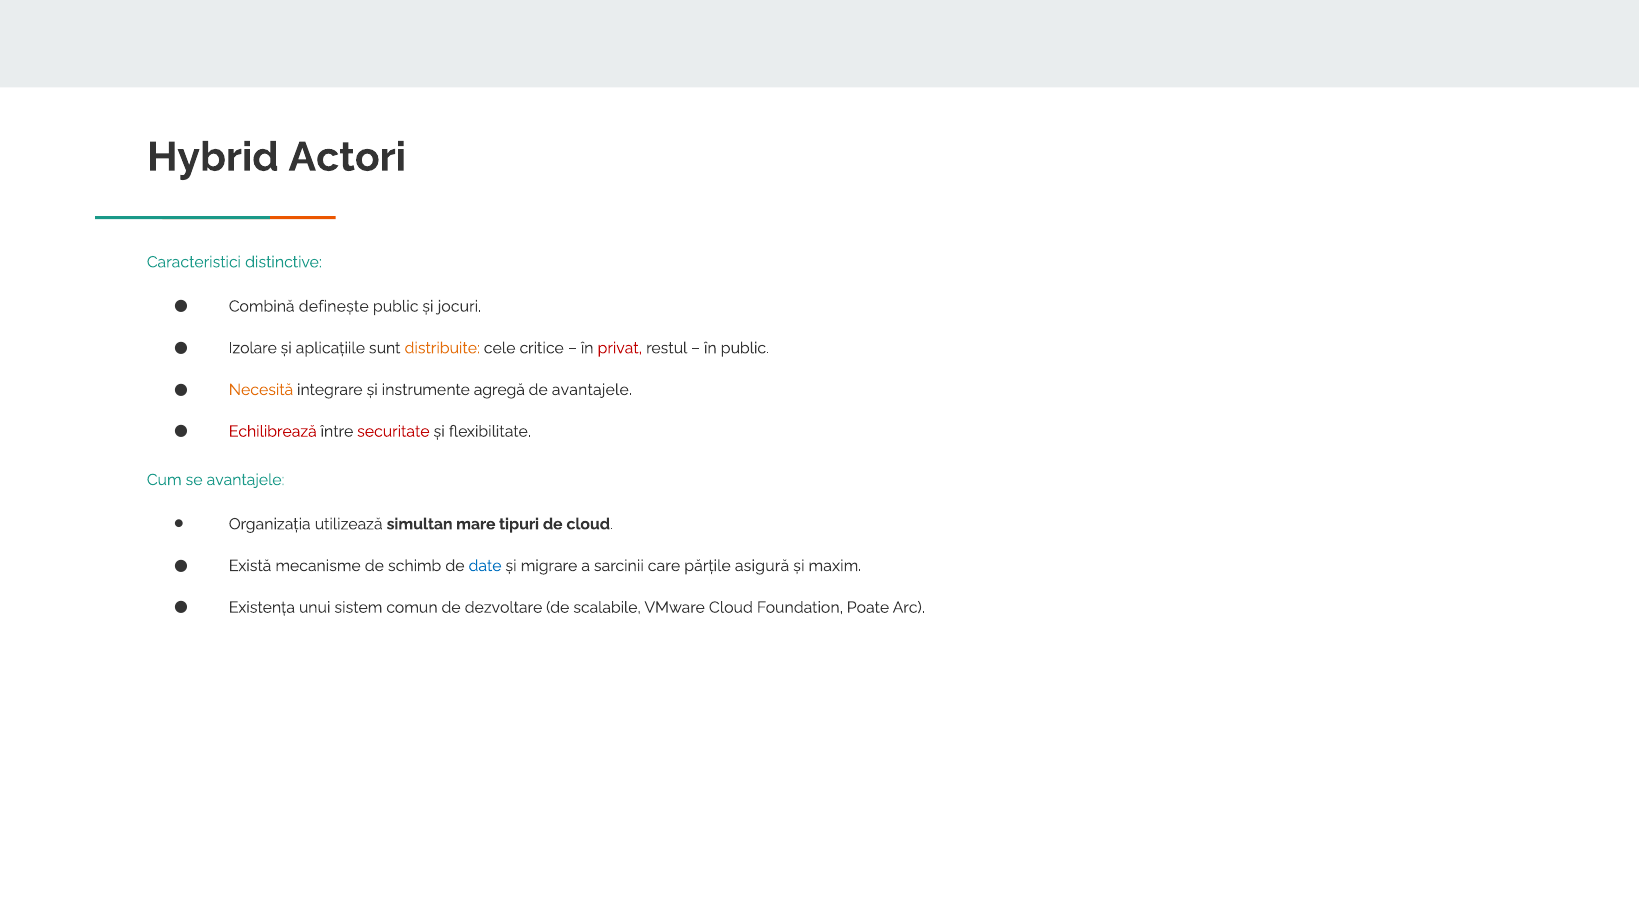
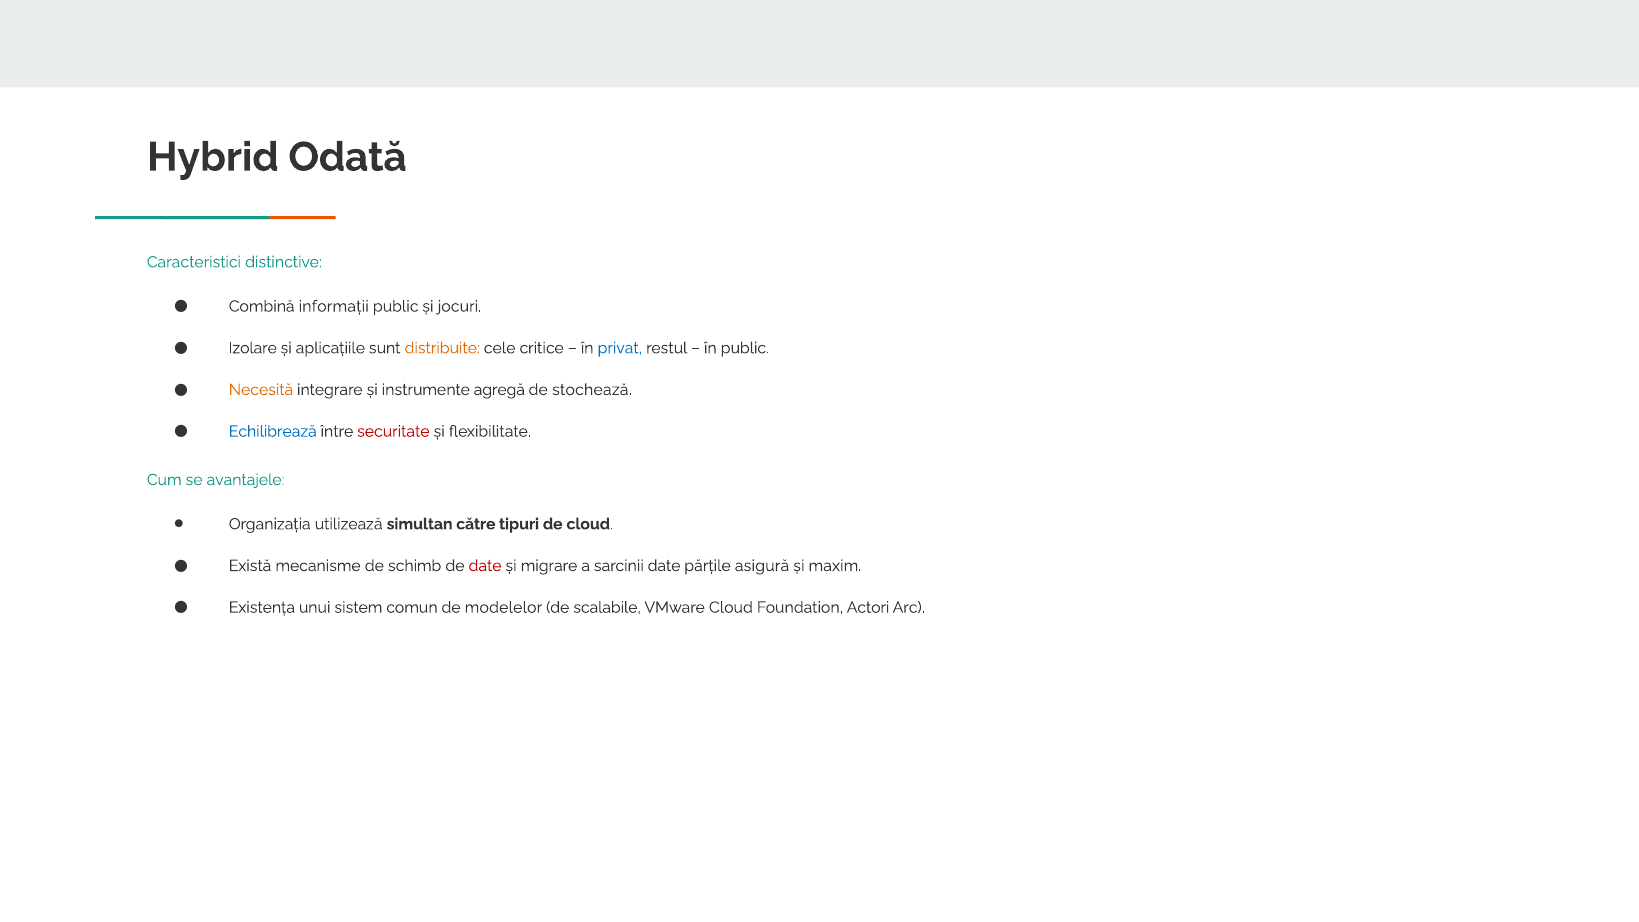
Actori: Actori -> Odată
definește: definește -> informații
privat colour: red -> blue
de avantajele: avantajele -> stochează
Echilibrează colour: red -> blue
mare: mare -> către
date at (485, 566) colour: blue -> red
sarcinii care: care -> date
dezvoltare: dezvoltare -> modelelor
Poate: Poate -> Actori
